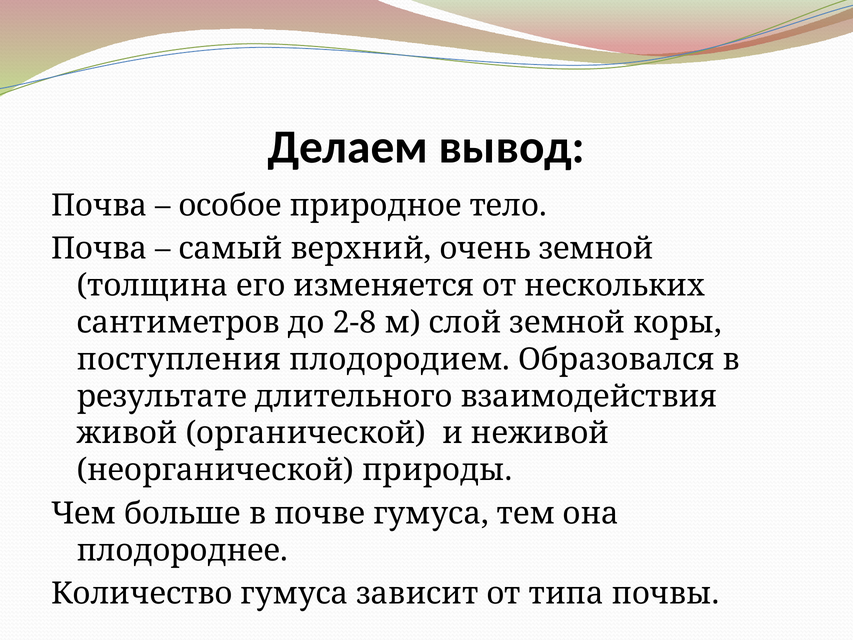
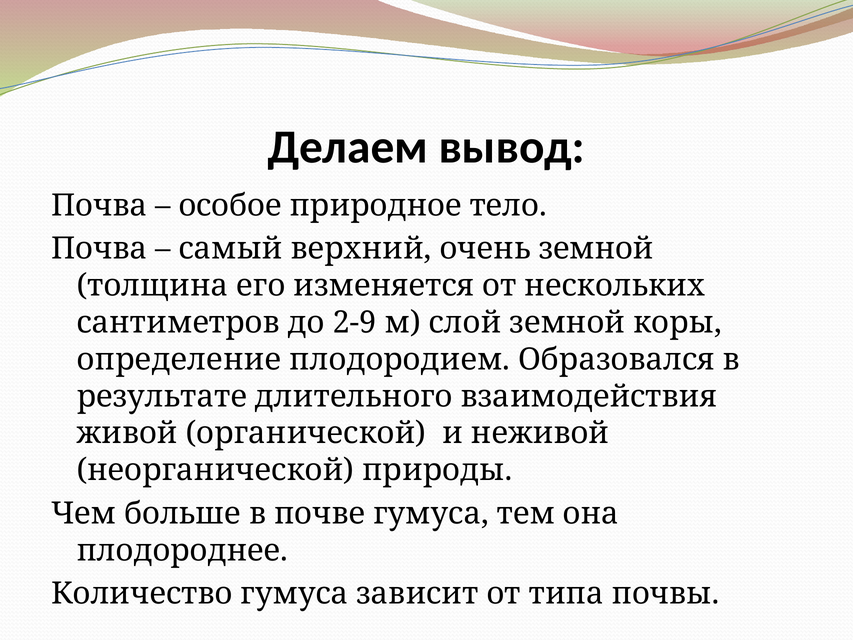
2-8: 2-8 -> 2-9
поступления: поступления -> определение
